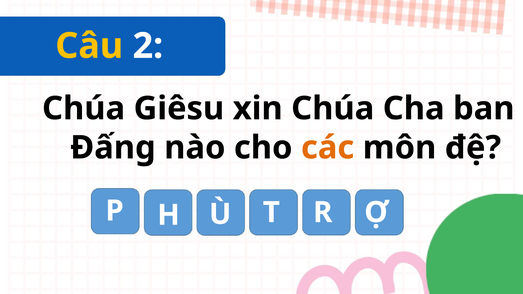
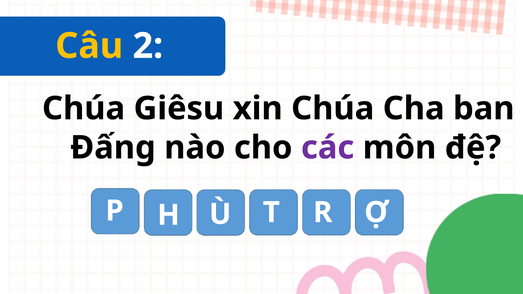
các colour: orange -> purple
